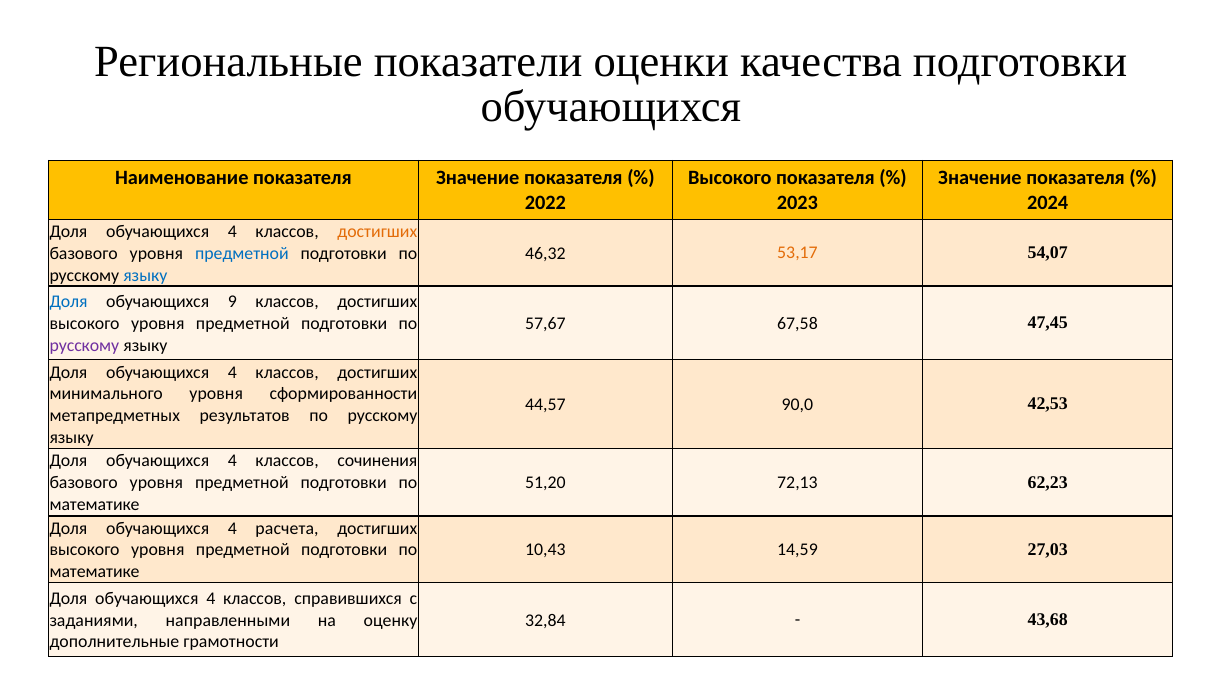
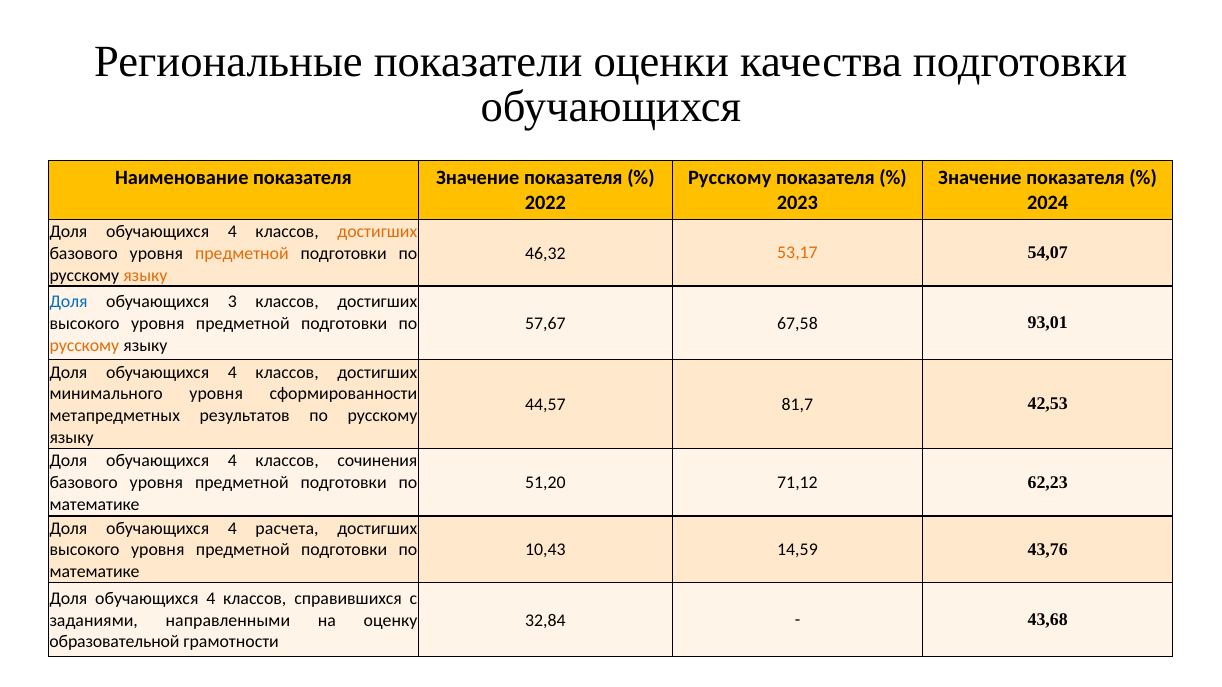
Высокого at (730, 178): Высокого -> Русскому
предметной at (242, 254) colour: blue -> orange
языку at (145, 275) colour: blue -> orange
9: 9 -> 3
47,45: 47,45 -> 93,01
русскому at (84, 345) colour: purple -> orange
90,0: 90,0 -> 81,7
72,13: 72,13 -> 71,12
27,03: 27,03 -> 43,76
дополнительные: дополнительные -> образовательной
